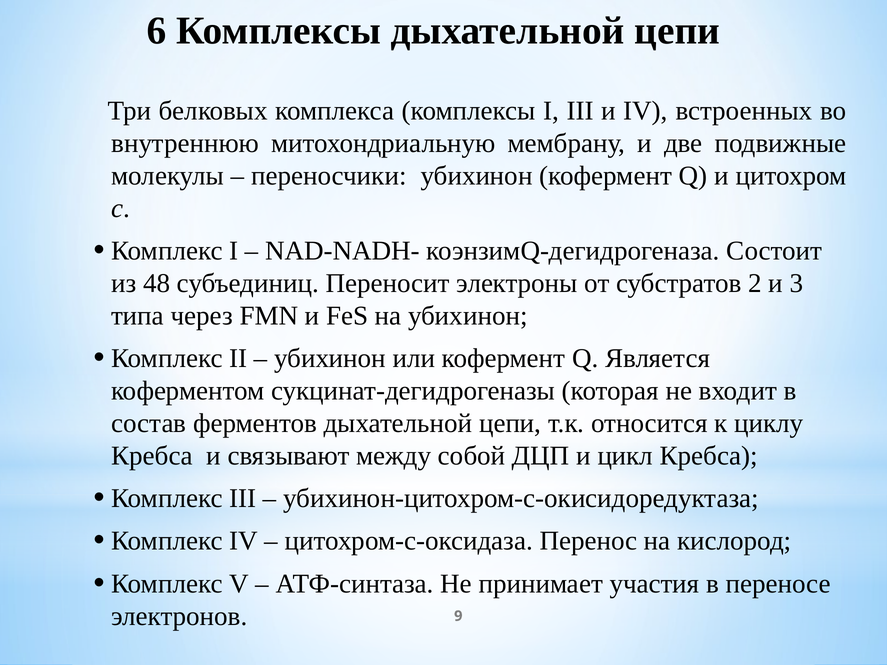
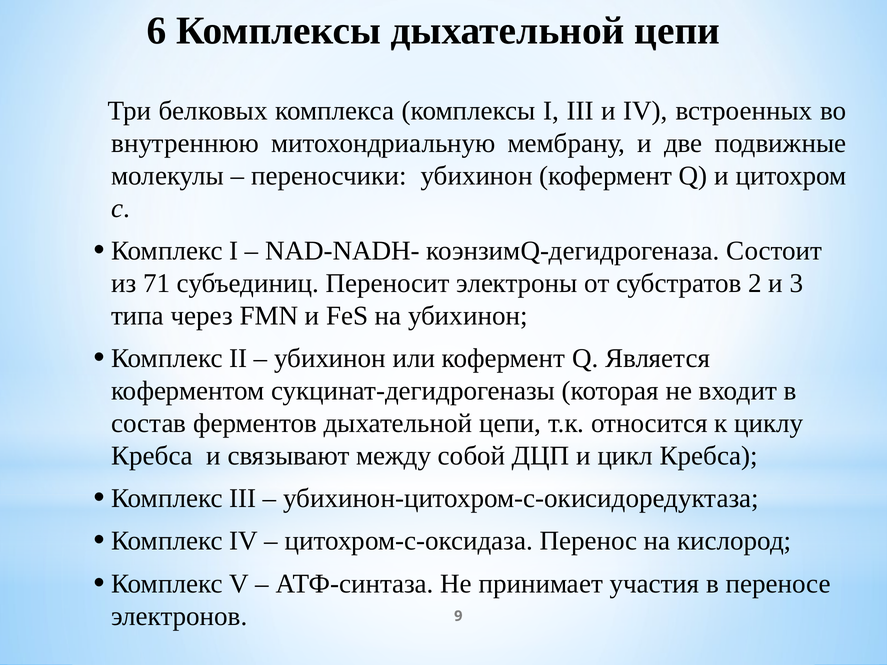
48: 48 -> 71
